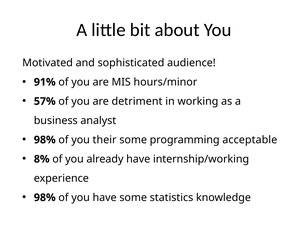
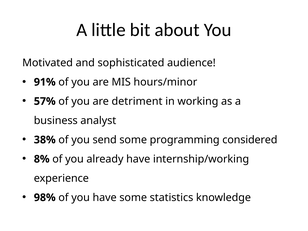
98% at (45, 140): 98% -> 38%
their: their -> send
acceptable: acceptable -> considered
